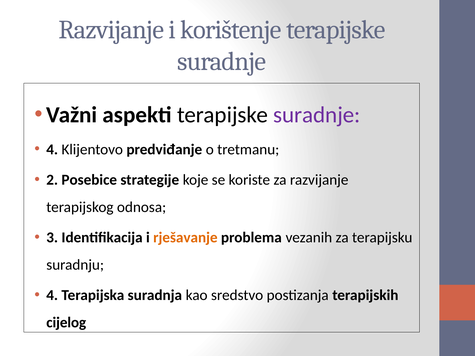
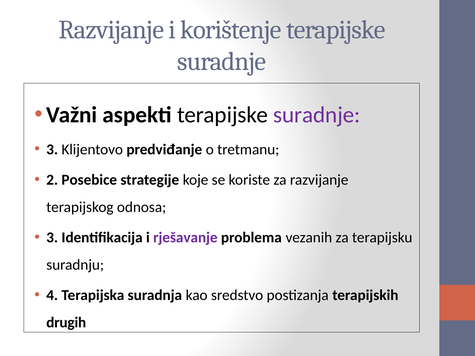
4 at (52, 149): 4 -> 3
rješavanje colour: orange -> purple
cijelog: cijelog -> drugih
